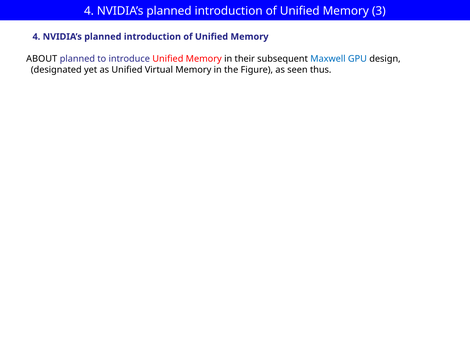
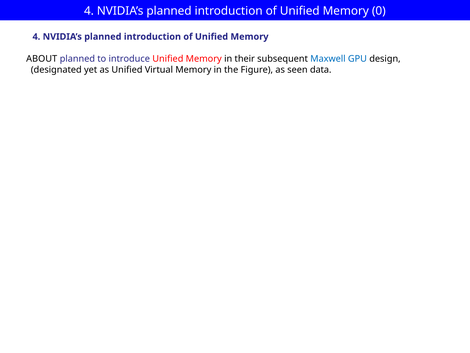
3: 3 -> 0
thus: thus -> data
